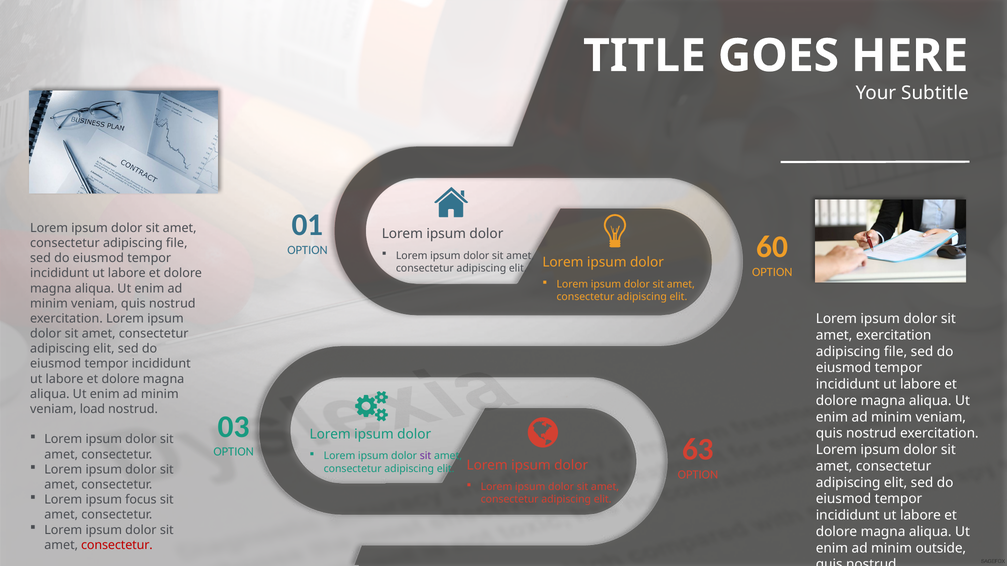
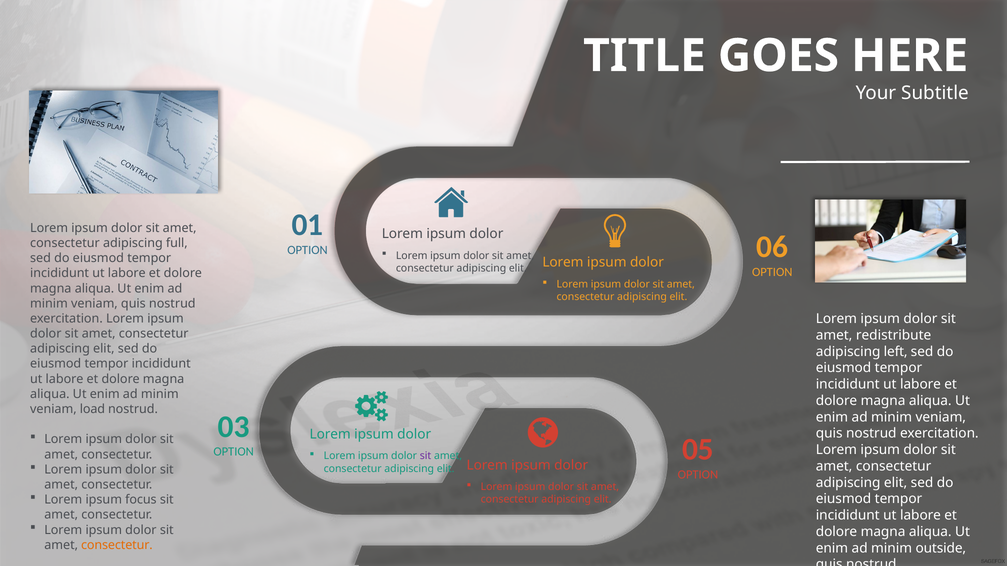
consectetur adipiscing file: file -> full
60: 60 -> 06
amet exercitation: exercitation -> redistribute
file at (896, 352): file -> left
63: 63 -> 05
consectetur at (117, 545) colour: red -> orange
